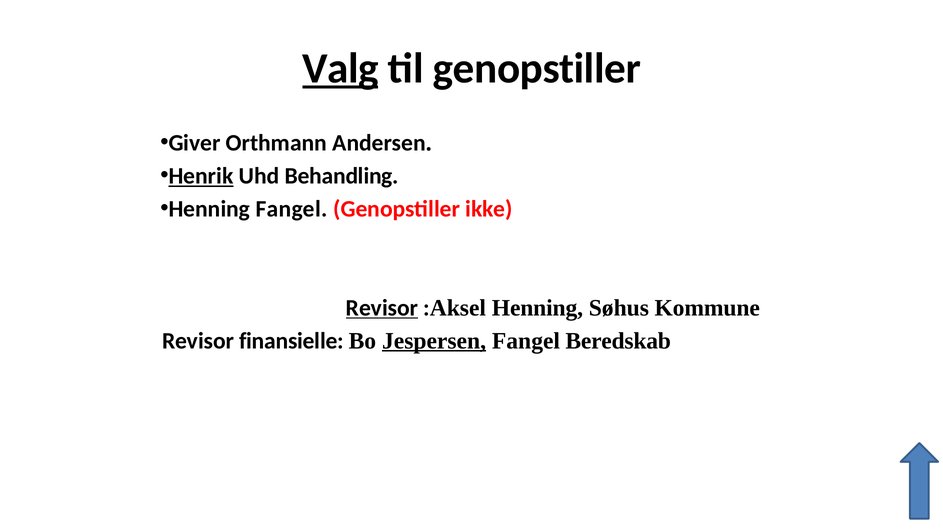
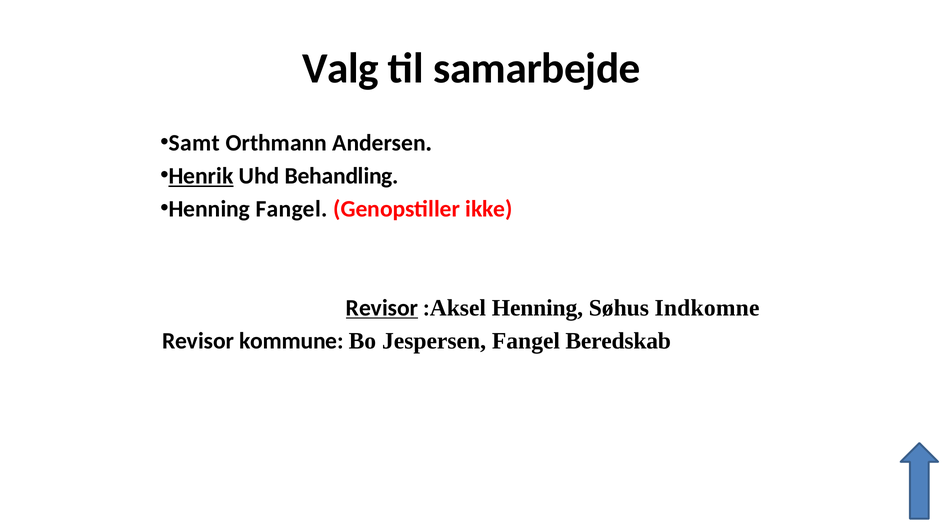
Valg underline: present -> none
til genopstiller: genopstiller -> samarbejde
Giver: Giver -> Samt
Kommune: Kommune -> Indkomne
finansielle: finansielle -> kommune
Jespersen underline: present -> none
